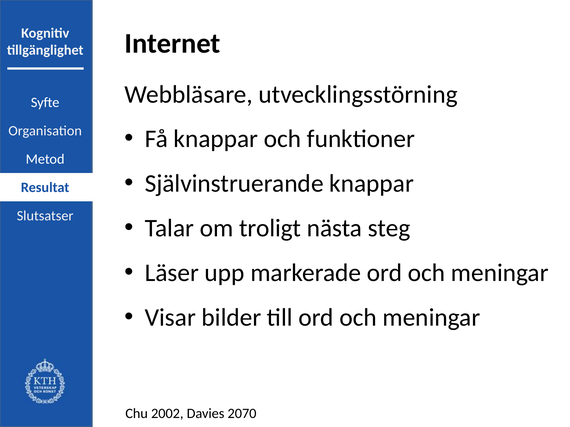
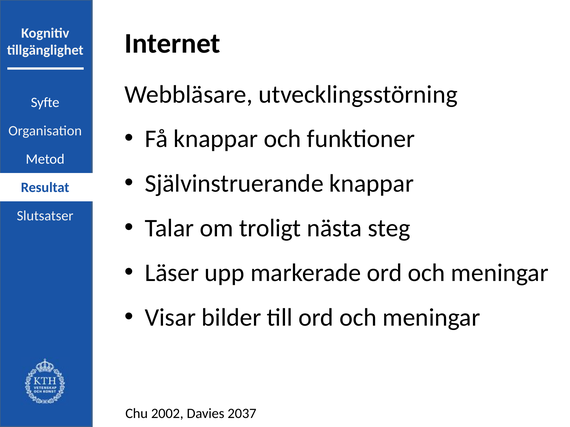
2070: 2070 -> 2037
